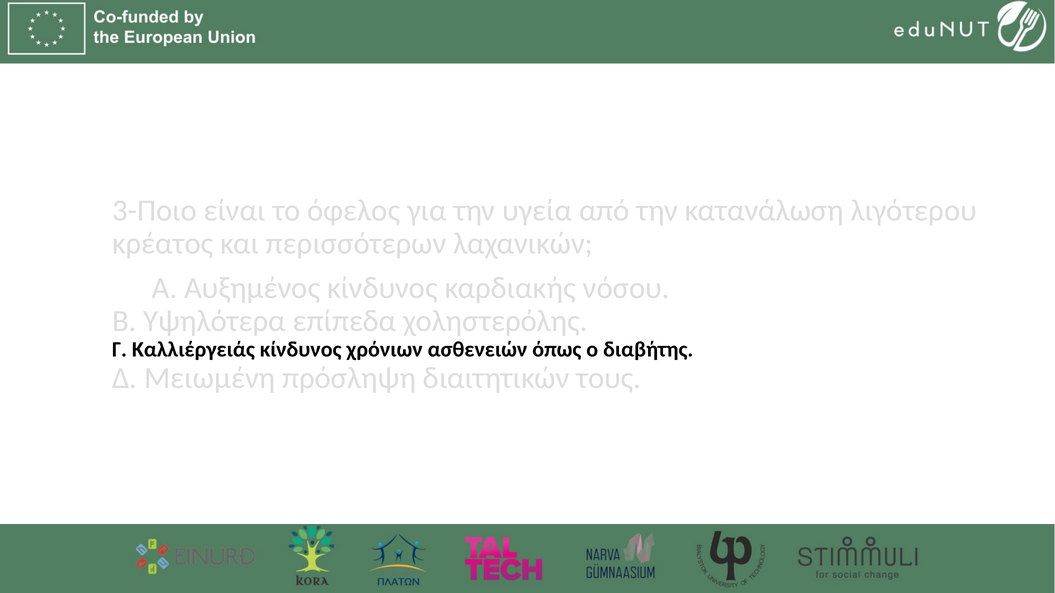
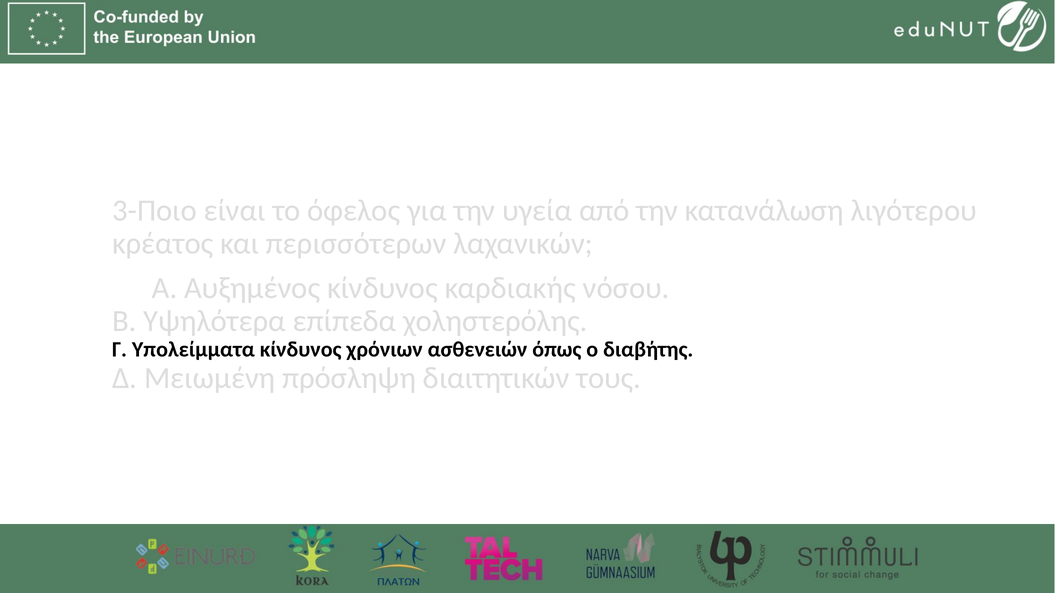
Καλλιέργειάς: Καλλιέργειάς -> Υπολείμματα
